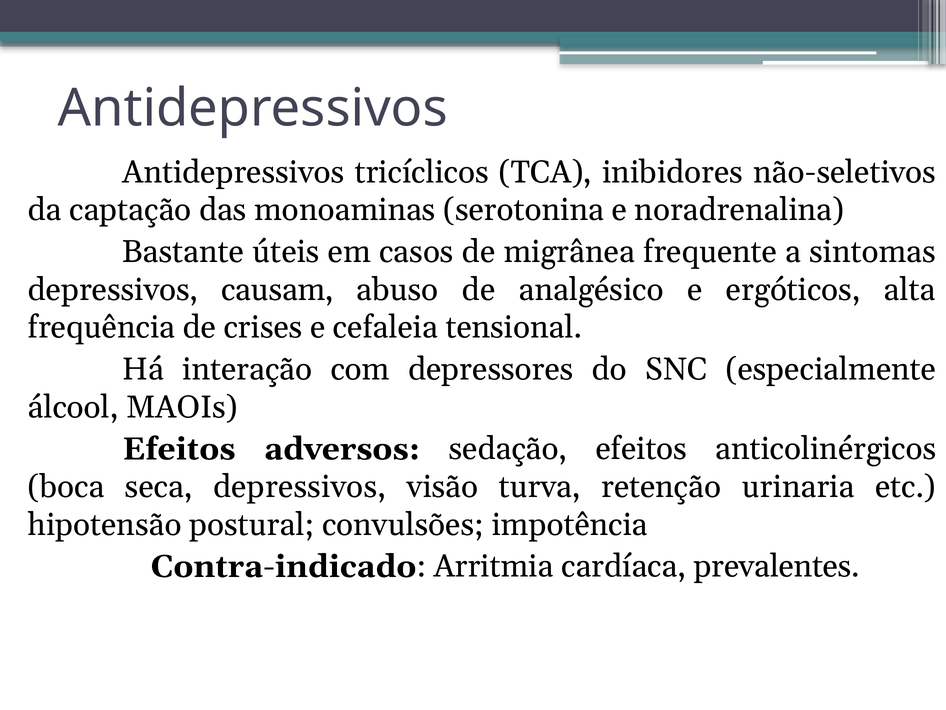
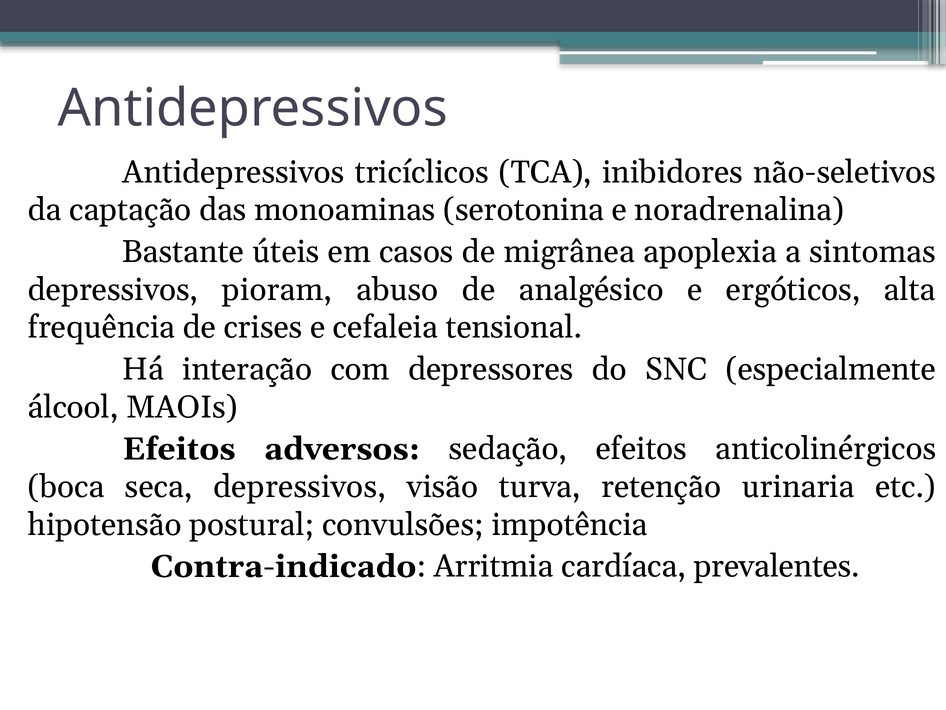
frequente: frequente -> apoplexia
causam: causam -> pioram
